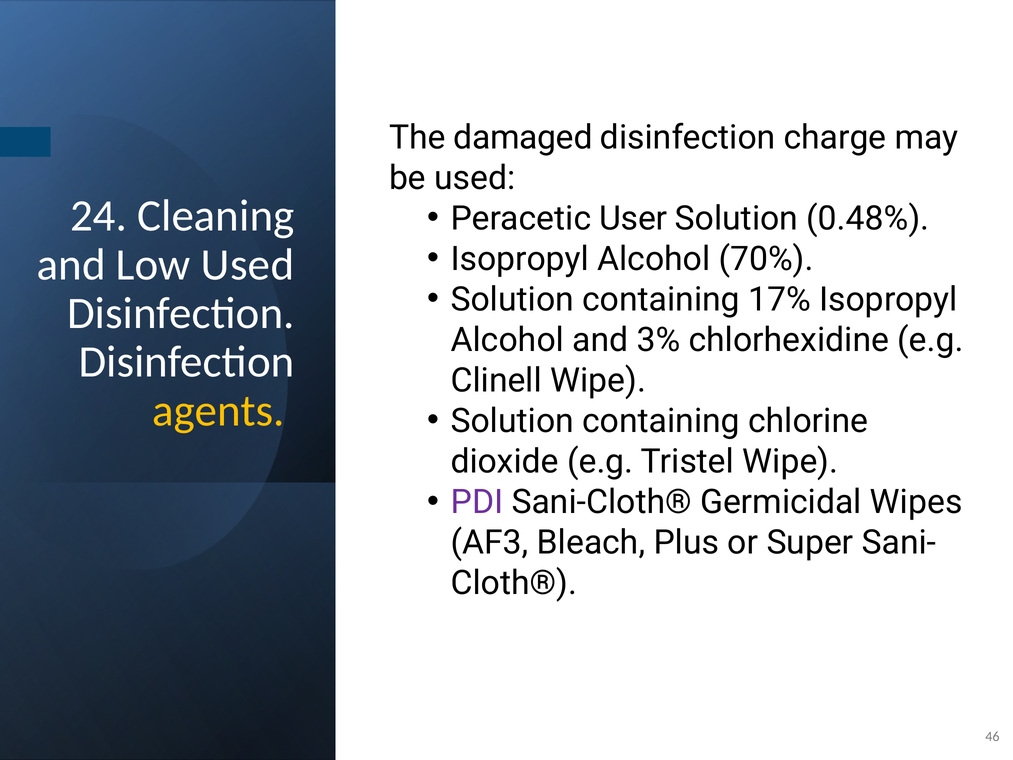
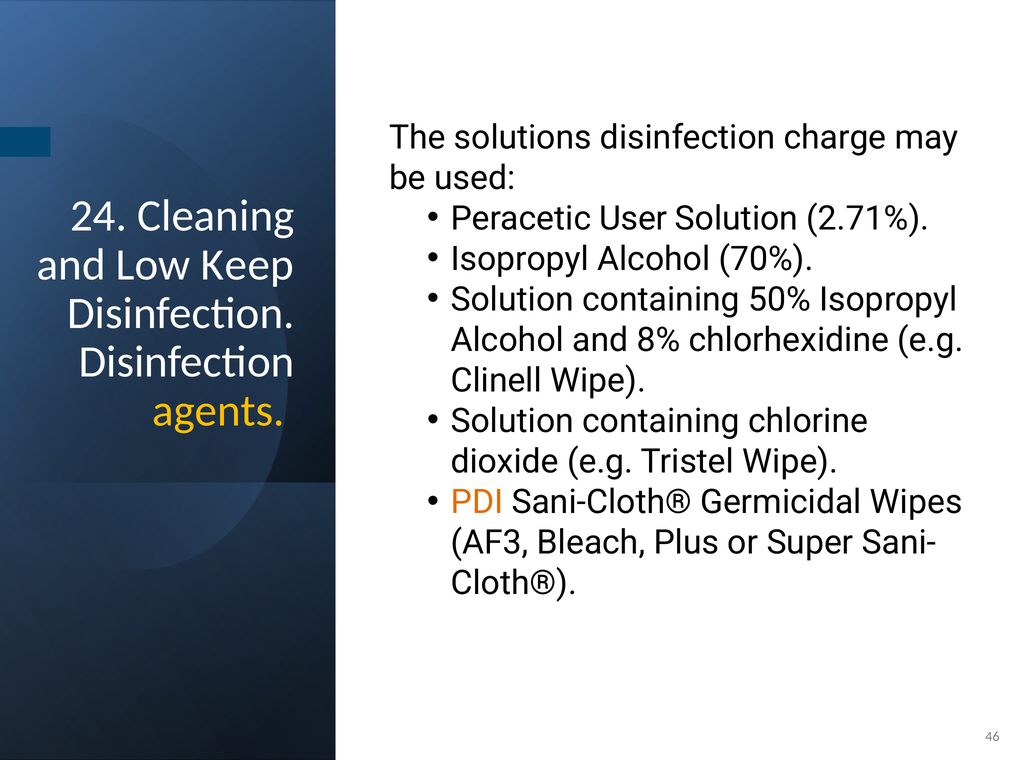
damaged: damaged -> solutions
0.48%: 0.48% -> 2.71%
Low Used: Used -> Keep
17%: 17% -> 50%
3%: 3% -> 8%
PDI colour: purple -> orange
